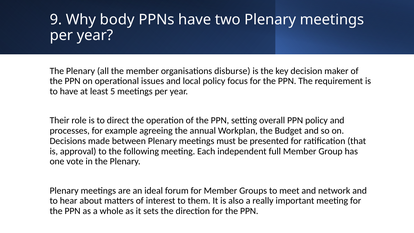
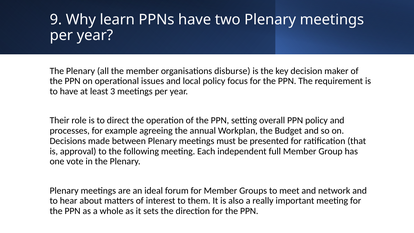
body: body -> learn
5: 5 -> 3
